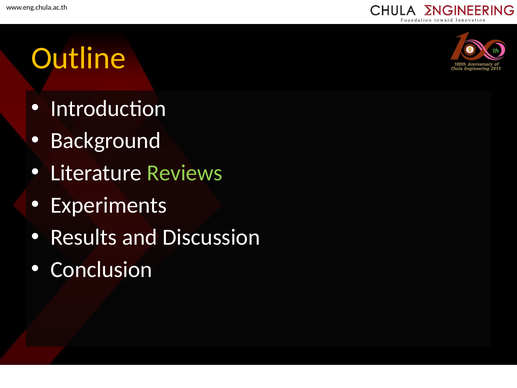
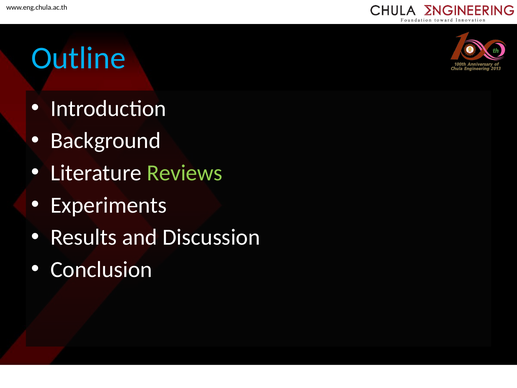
Outline colour: yellow -> light blue
